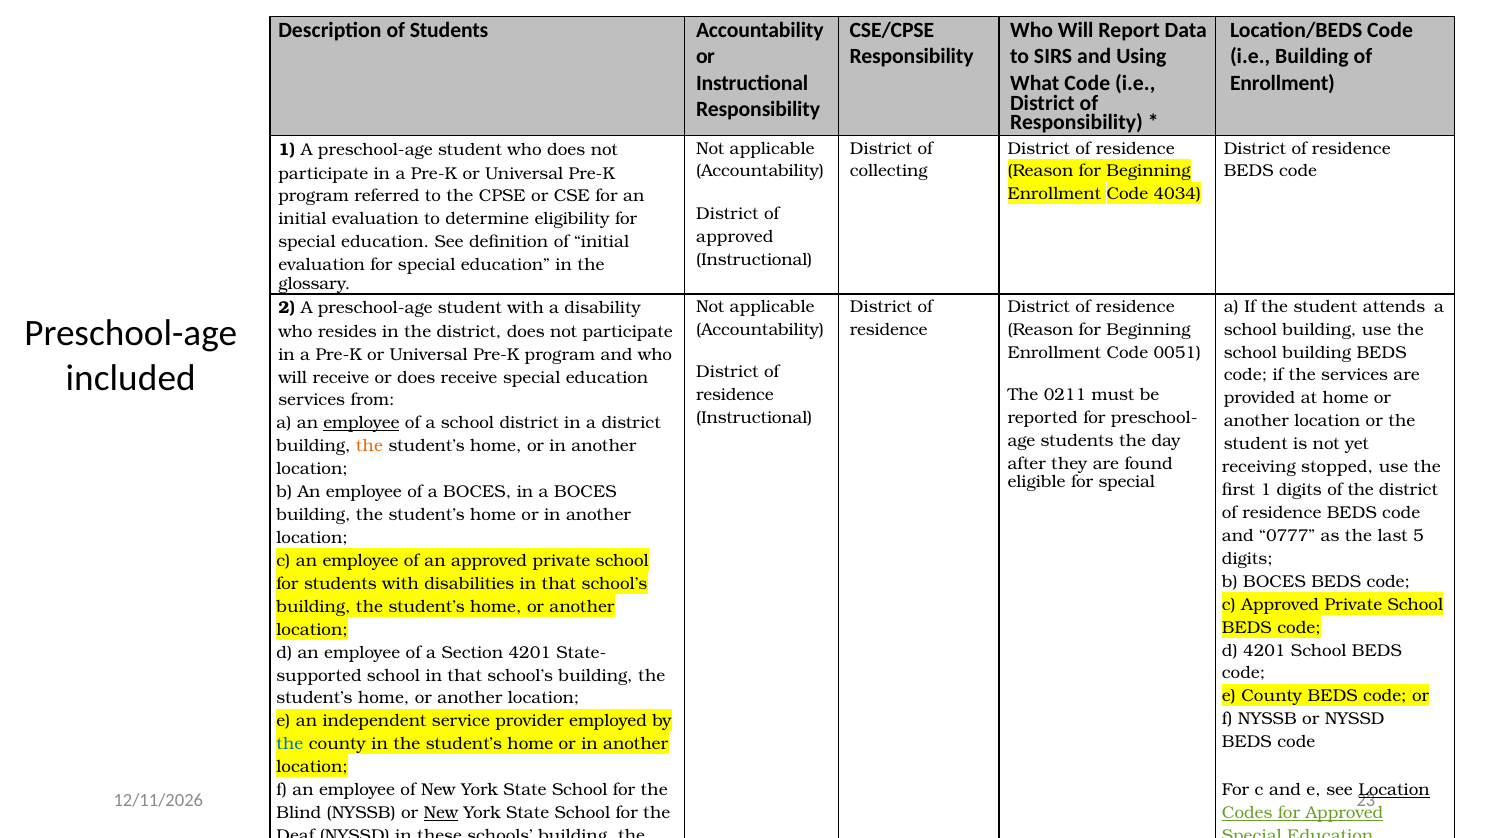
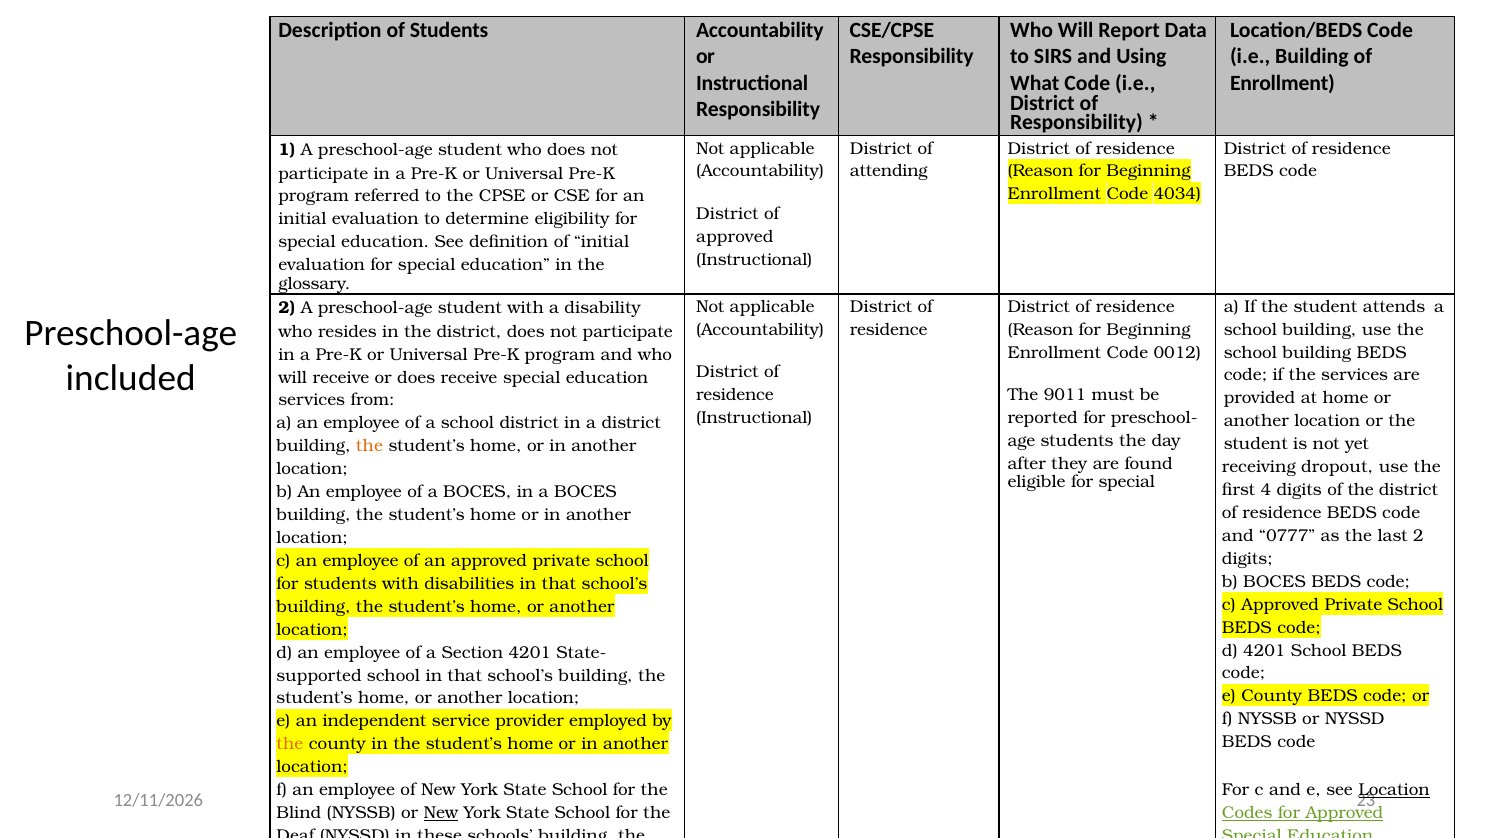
collecting: collecting -> attending
0051: 0051 -> 0012
0211: 0211 -> 9011
employee at (362, 423) underline: present -> none
stopped: stopped -> dropout
first 1: 1 -> 4
last 5: 5 -> 2
the at (290, 744) colour: blue -> orange
